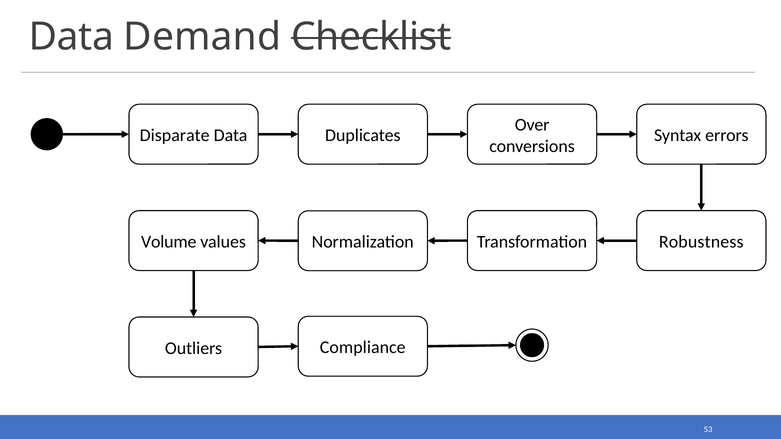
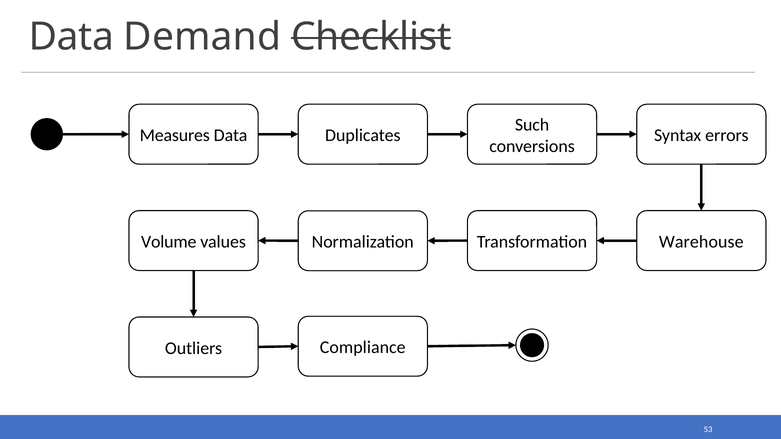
Over: Over -> Such
Disparate: Disparate -> Measures
Robustness: Robustness -> Warehouse
